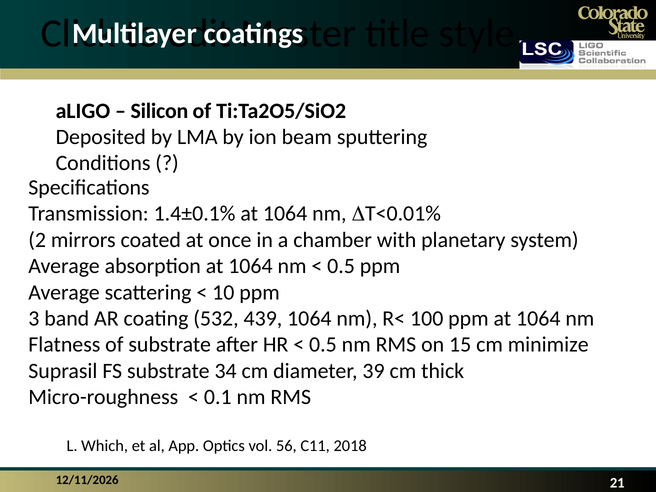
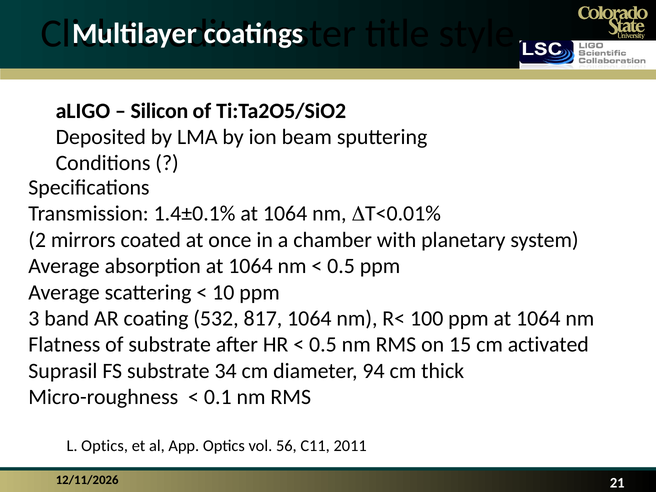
439: 439 -> 817
minimize: minimize -> activated
39: 39 -> 94
L Which: Which -> Optics
2018: 2018 -> 2011
